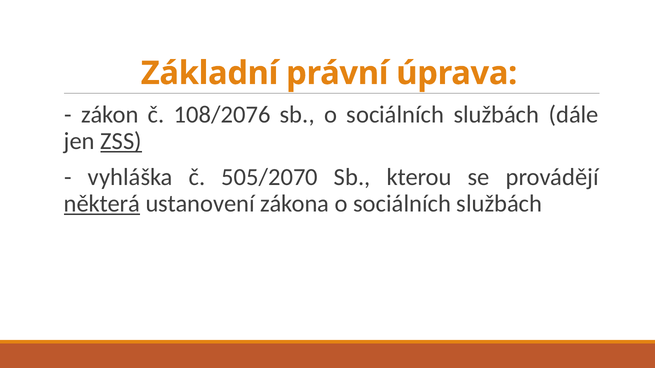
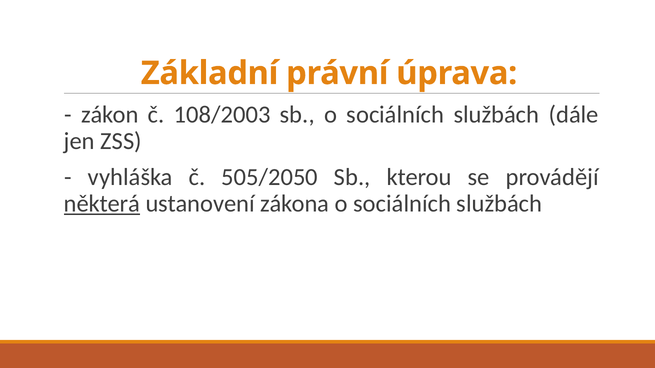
108/2076: 108/2076 -> 108/2003
ZSS underline: present -> none
505/2070: 505/2070 -> 505/2050
